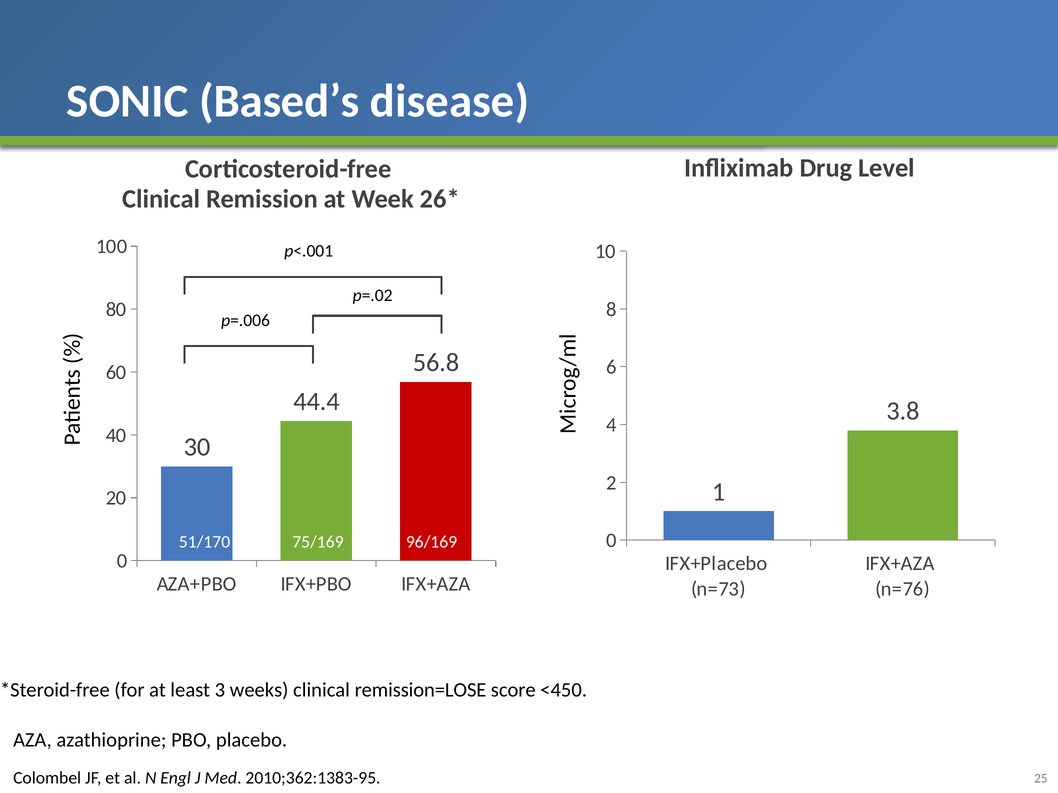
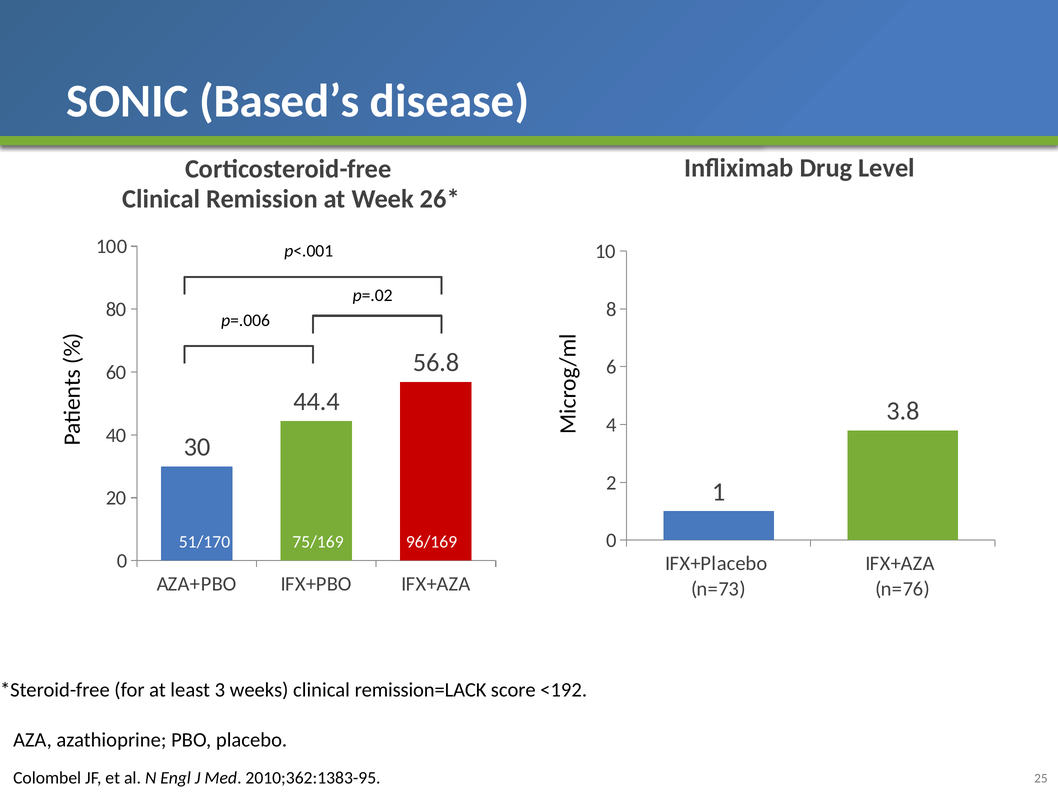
remission=LOSE: remission=LOSE -> remission=LACK
<450: <450 -> <192
